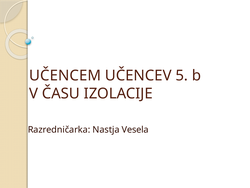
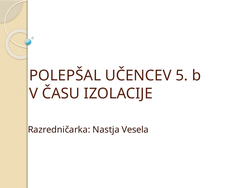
UČENCEM: UČENCEM -> POLEPŠAL
